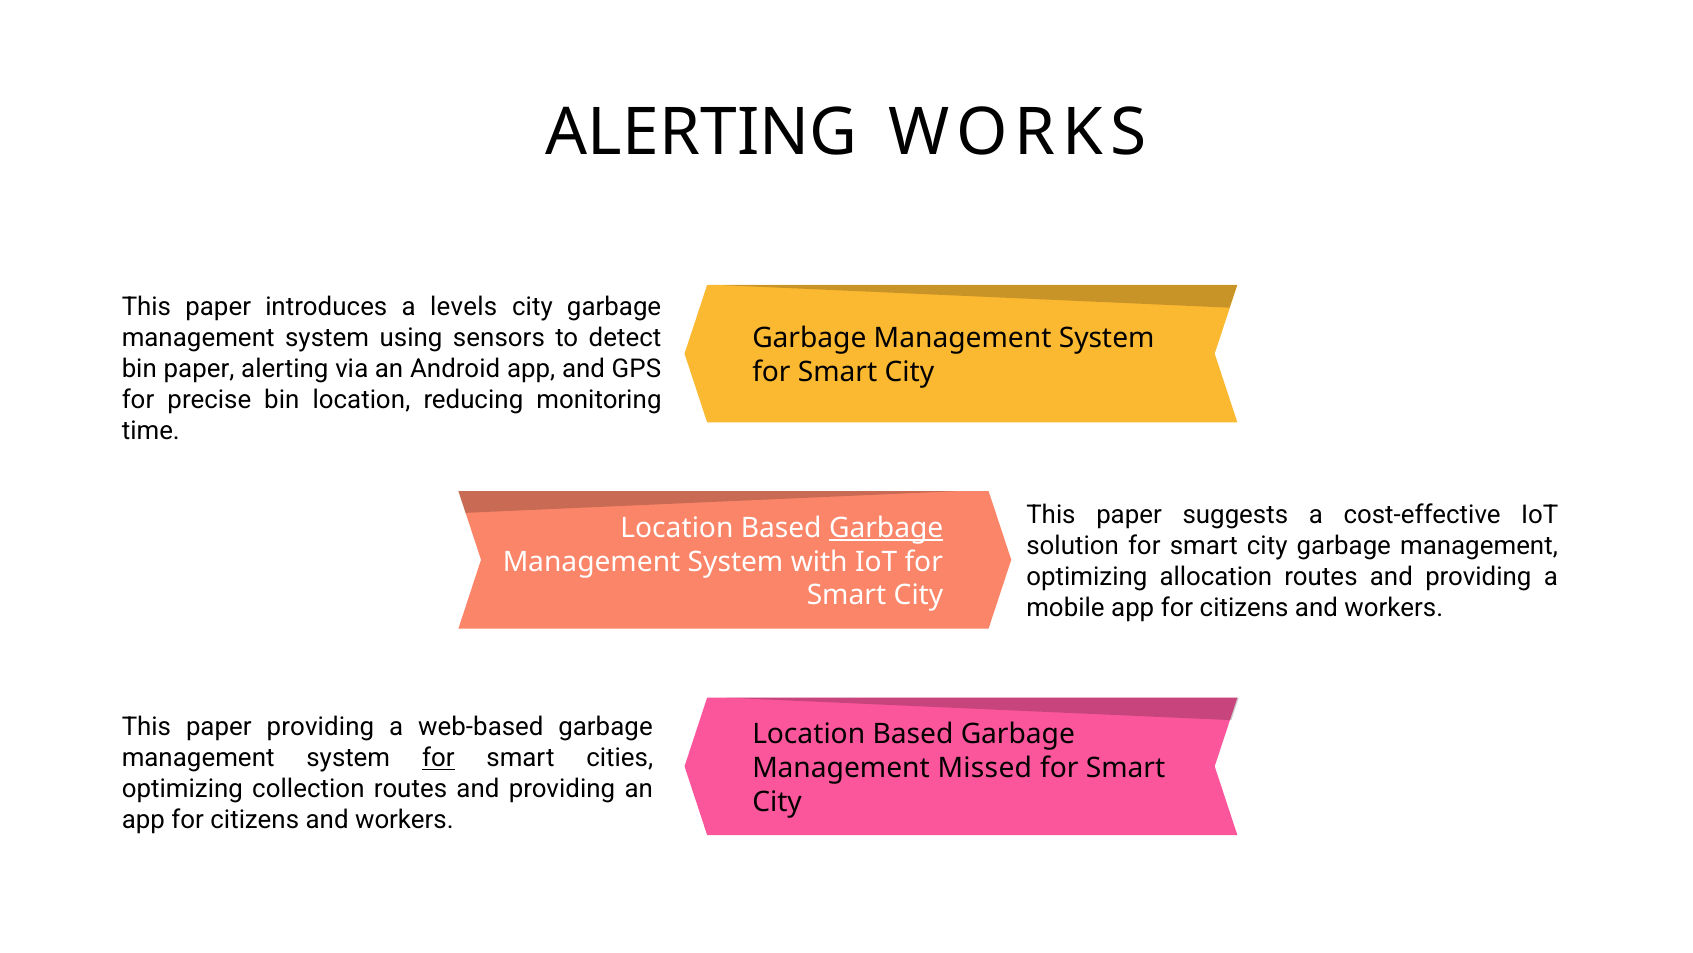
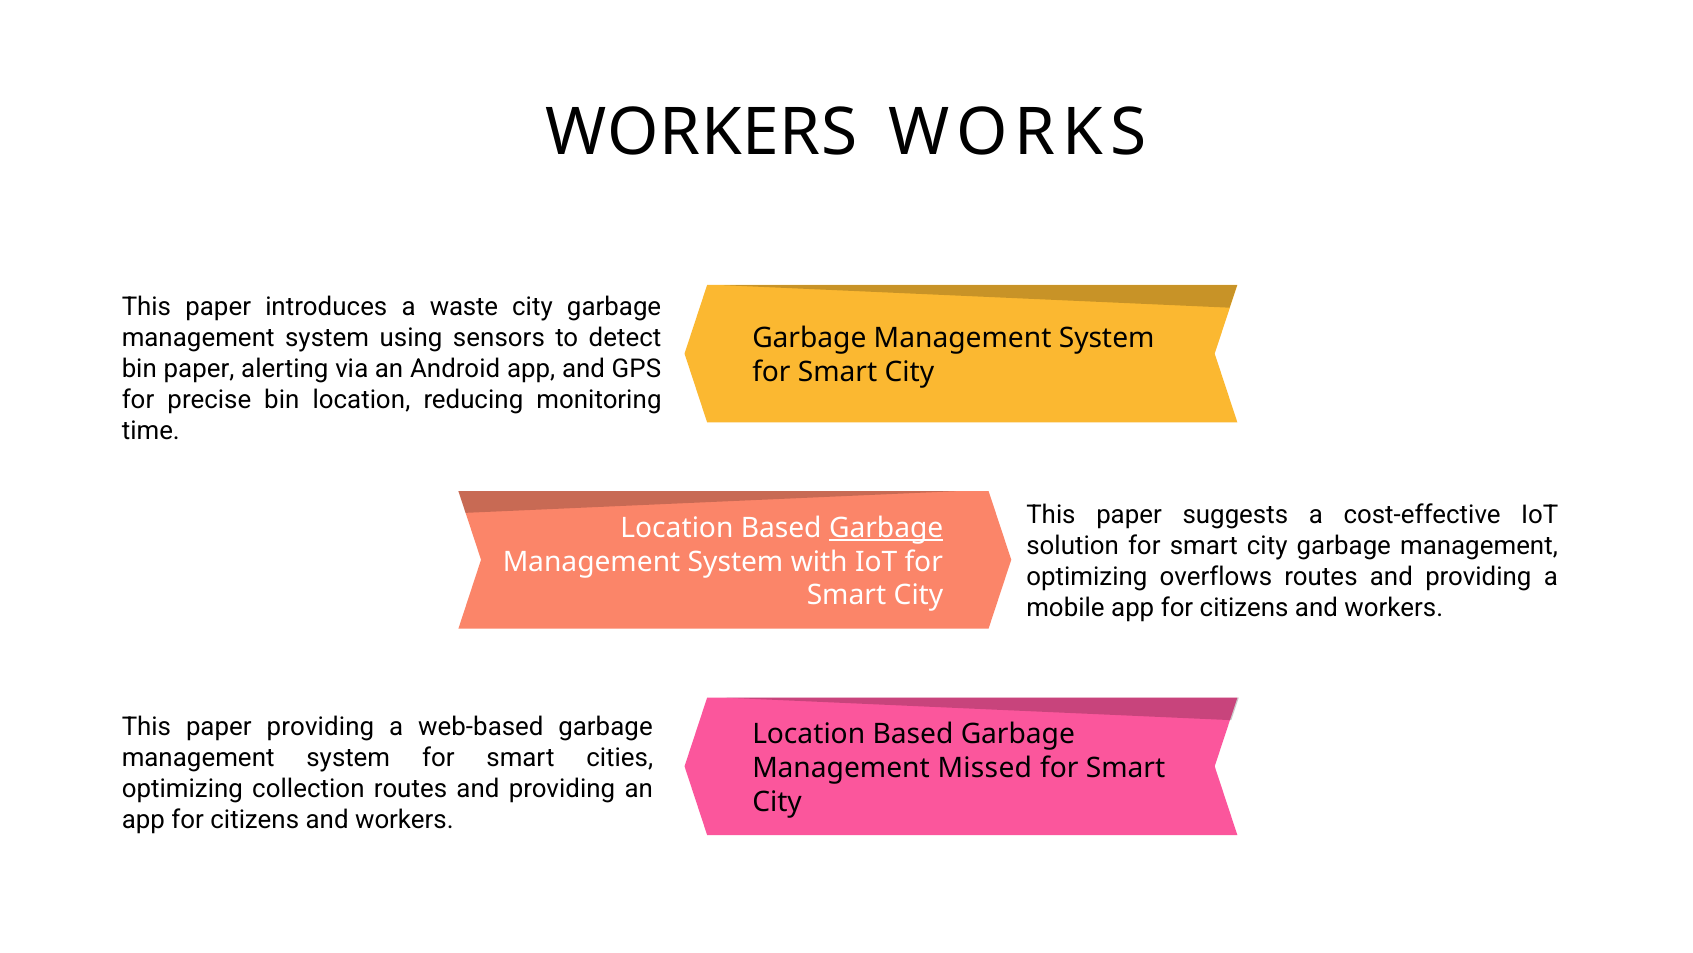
ALERTING at (702, 133): ALERTING -> WORKERS
levels: levels -> waste
allocation: allocation -> overflows
for at (438, 758) underline: present -> none
